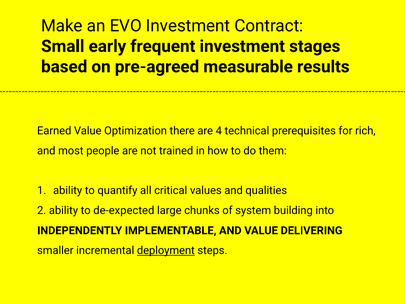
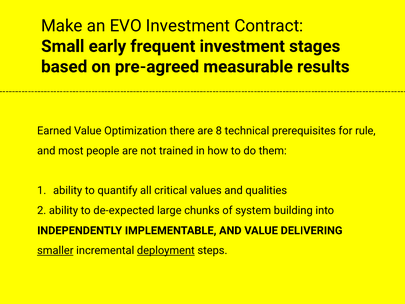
4: 4 -> 8
rich: rich -> rule
smaller underline: none -> present
